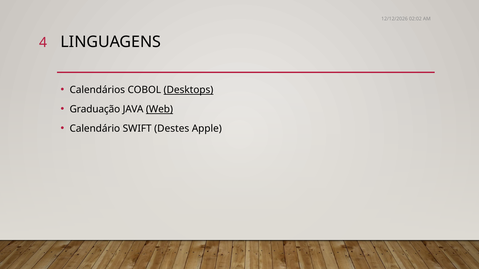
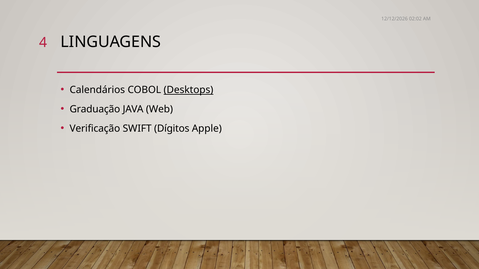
Web underline: present -> none
Calendário: Calendário -> Verificação
Destes: Destes -> Dígitos
